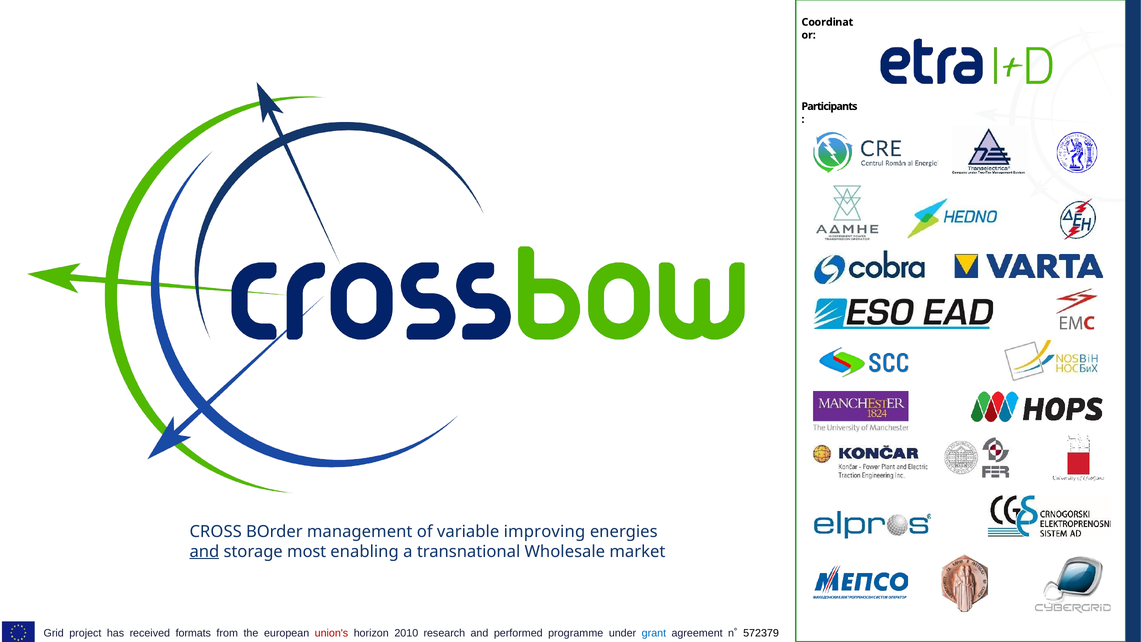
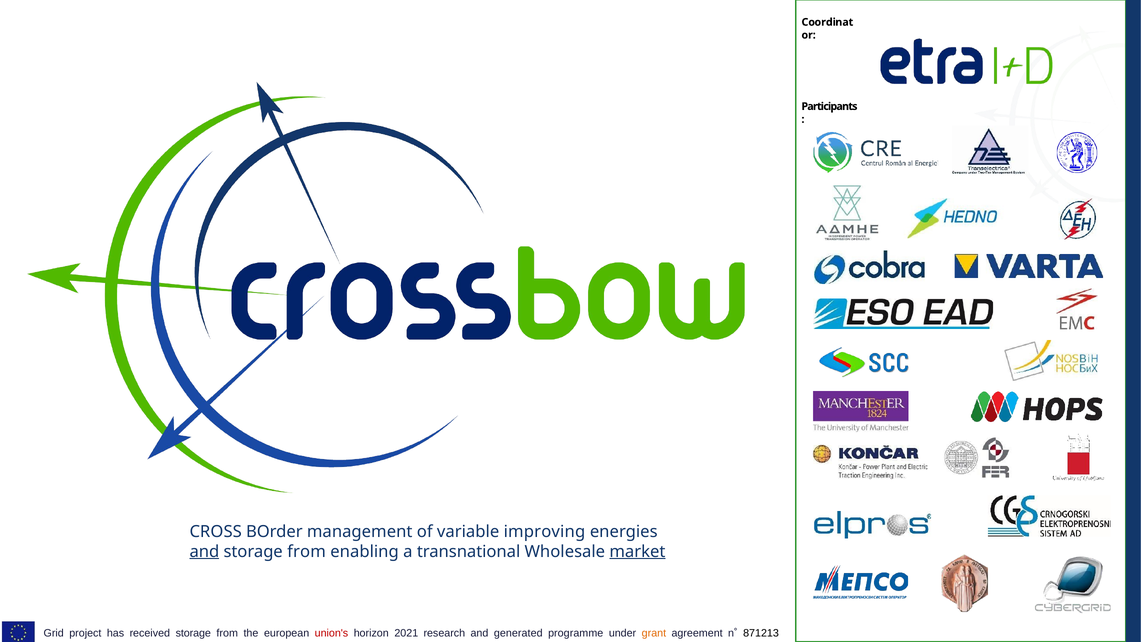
most at (307, 551): most -> from
market underline: none -> present
received formats: formats -> storage
2010: 2010 -> 2021
performed: performed -> generated
grant colour: blue -> orange
572379: 572379 -> 871213
